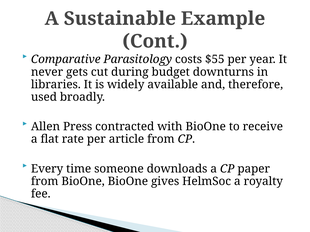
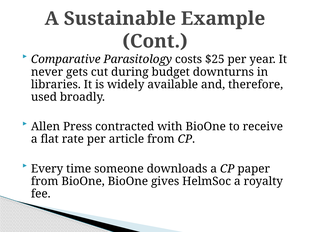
$55: $55 -> $25
